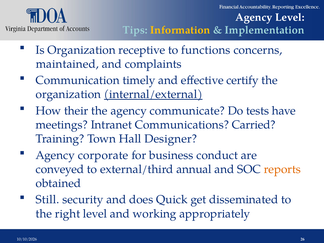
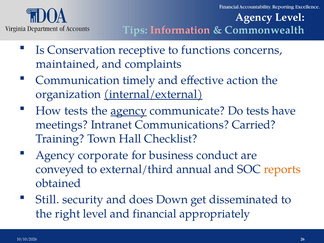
Information colour: yellow -> pink
Implementation: Implementation -> Commonwealth
Is Organization: Organization -> Conservation
certify: certify -> action
How their: their -> tests
agency at (129, 111) underline: none -> present
Designer: Designer -> Checklist
Quick: Quick -> Down
working: working -> financial
